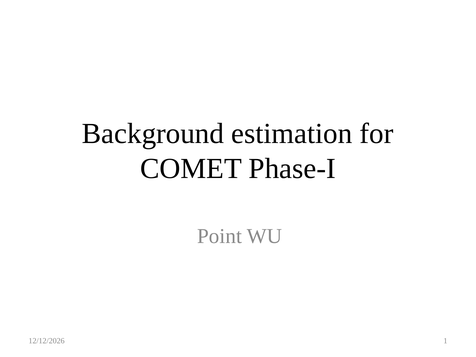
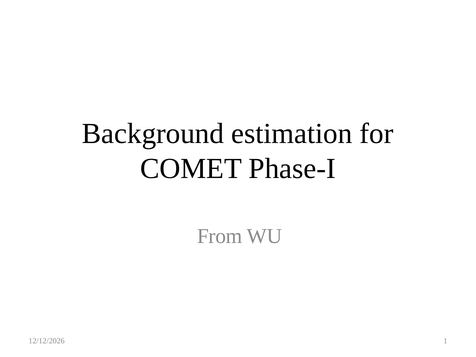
Point: Point -> From
